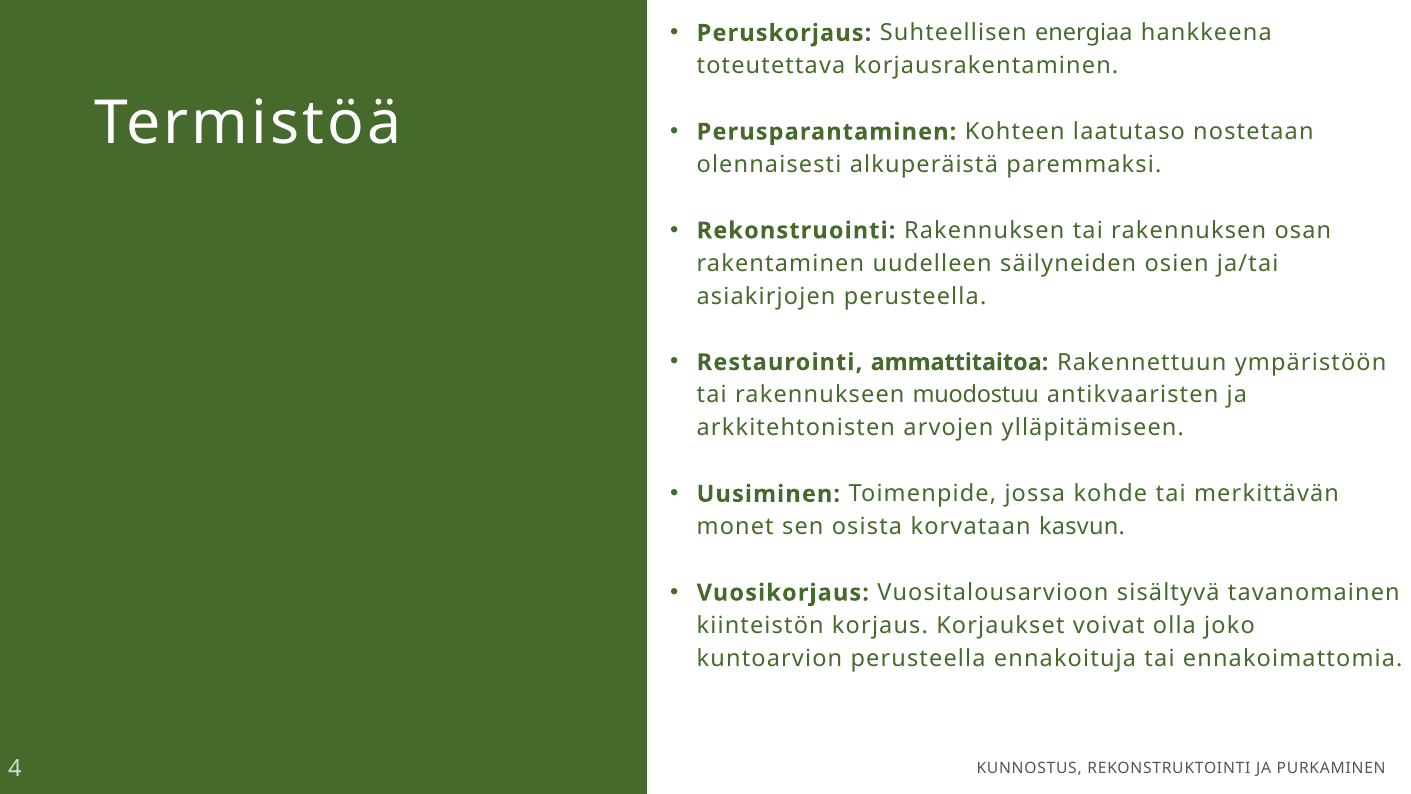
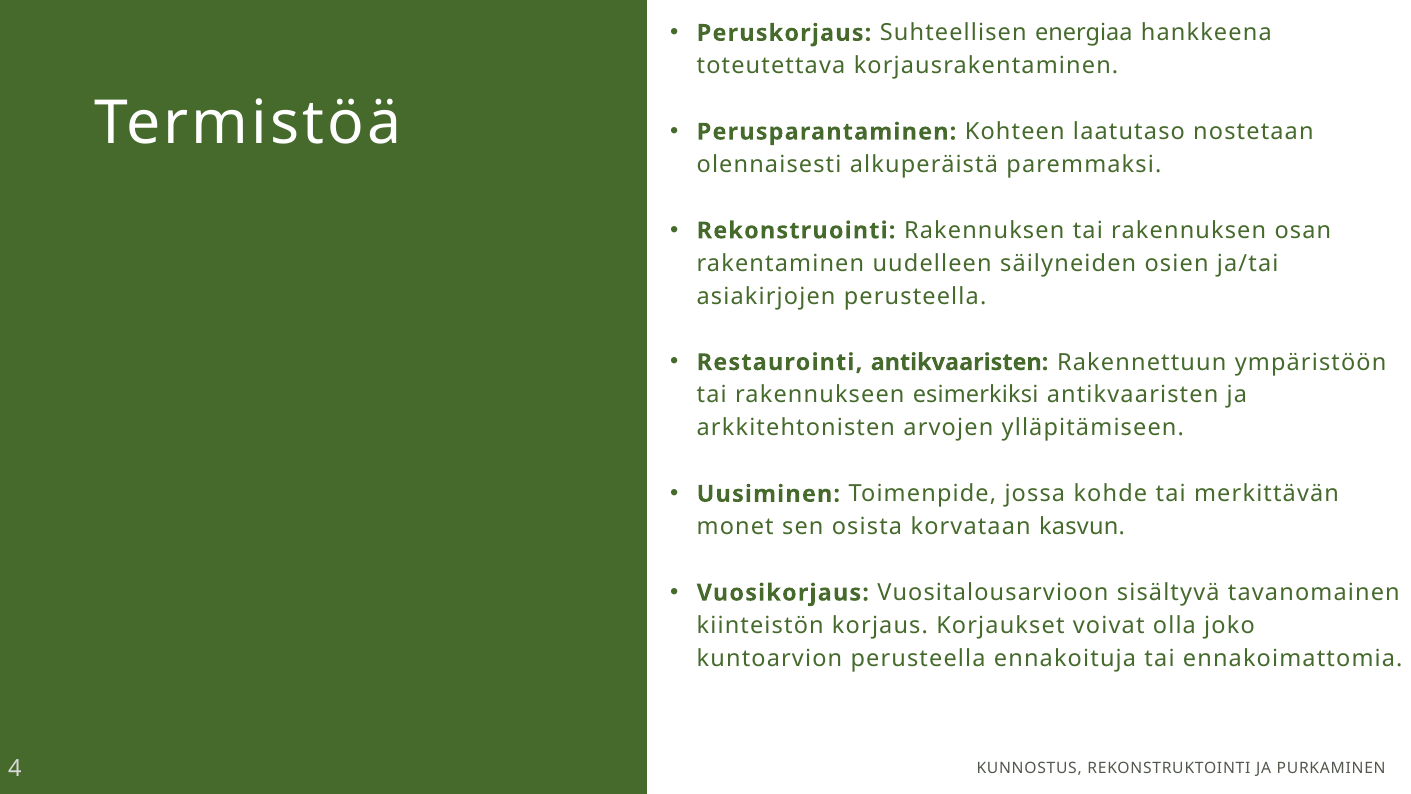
Restaurointi ammattitaitoa: ammattitaitoa -> antikvaaristen
muodostuu: muodostuu -> esimerkiksi
